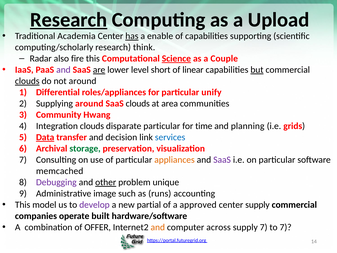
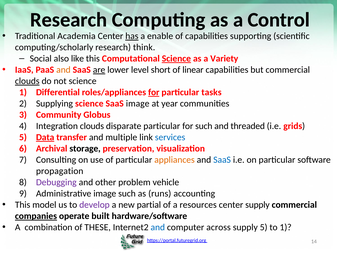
Research at (69, 20) underline: present -> none
Upload: Upload -> Control
Radar: Radar -> Social
fire: fire -> like
Couple: Couple -> Variety
and at (63, 70) colour: purple -> orange
but underline: present -> none
not around: around -> science
for at (154, 92) underline: none -> present
unify: unify -> tasks
Supplying around: around -> science
SaaS clouds: clouds -> image
area: area -> year
Hwang: Hwang -> Globus
for time: time -> such
planning: planning -> threaded
decision: decision -> multiple
storage colour: green -> black
SaaS at (222, 160) colour: purple -> blue
memcached: memcached -> propagation
other underline: present -> none
unique: unique -> vehicle
approved: approved -> resources
companies underline: none -> present
OFFER: OFFER -> THESE
and at (158, 227) colour: orange -> blue
supply 7: 7 -> 5
to 7: 7 -> 1
